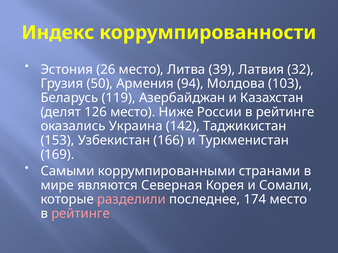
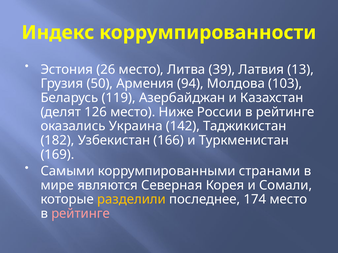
32: 32 -> 13
153: 153 -> 182
разделили colour: pink -> yellow
